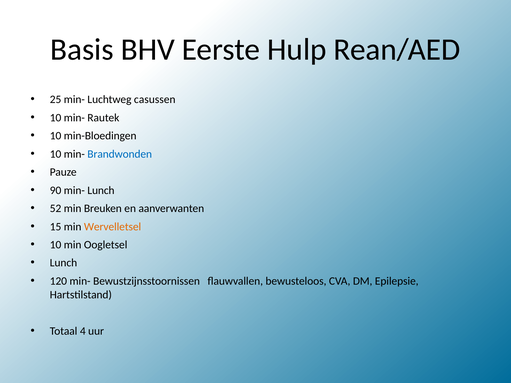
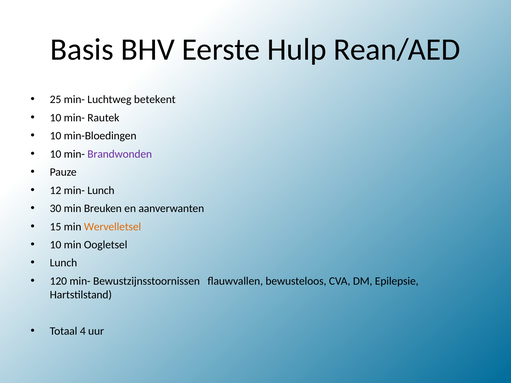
casussen: casussen -> betekent
Brandwonden colour: blue -> purple
90: 90 -> 12
52: 52 -> 30
